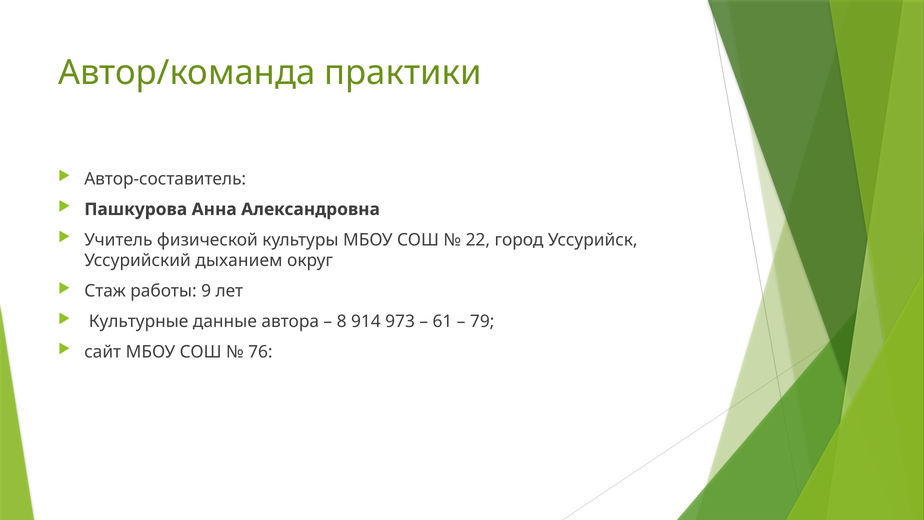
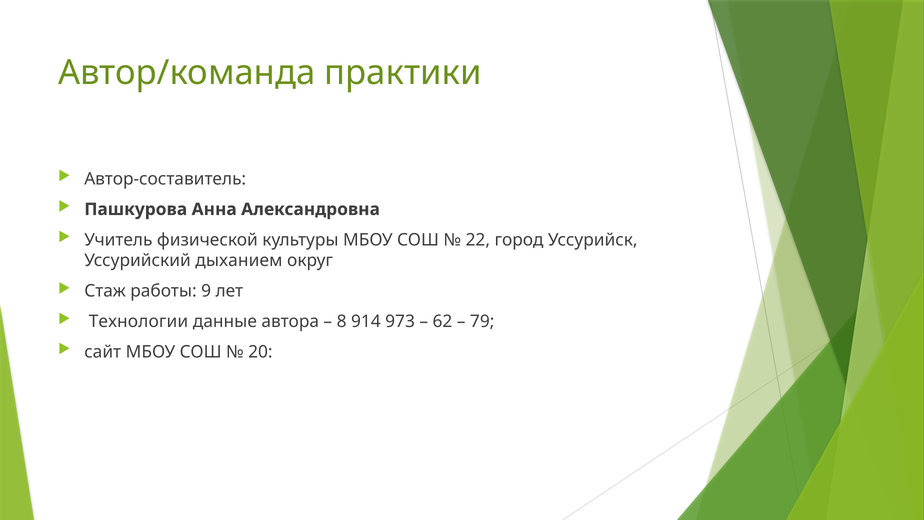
Культурные: Культурные -> Технологии
61: 61 -> 62
76: 76 -> 20
